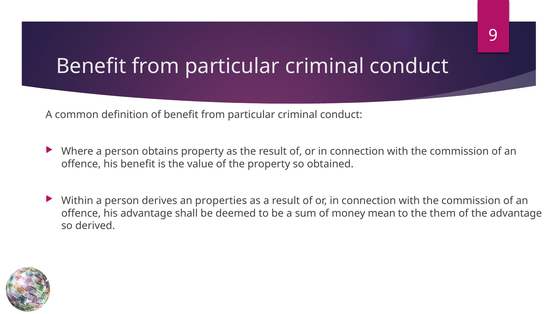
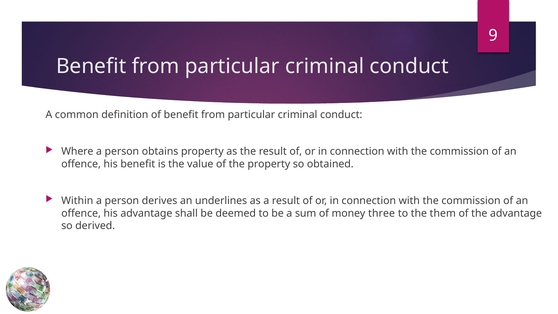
properties: properties -> underlines
mean: mean -> three
